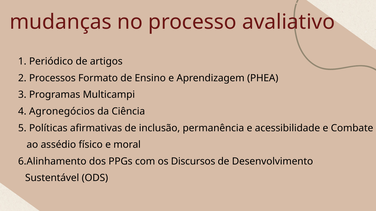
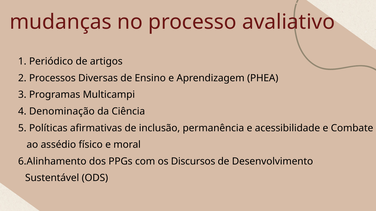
Formato: Formato -> Diversas
Agronegócios: Agronegócios -> Denominação
